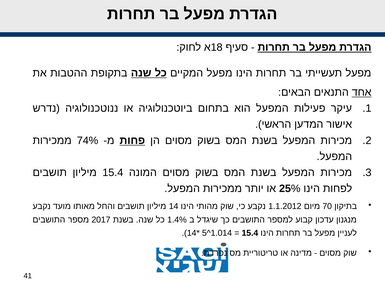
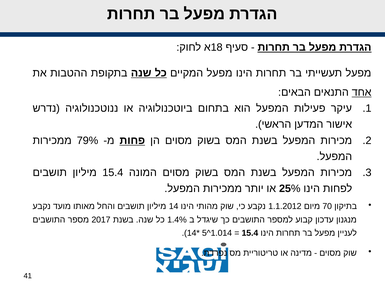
74%: 74% -> 79%
